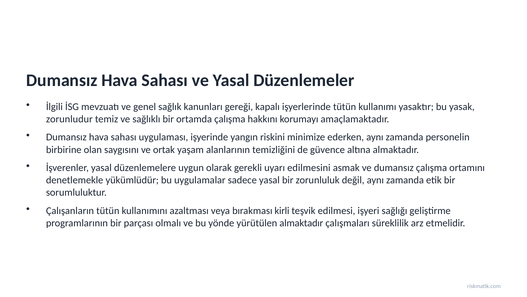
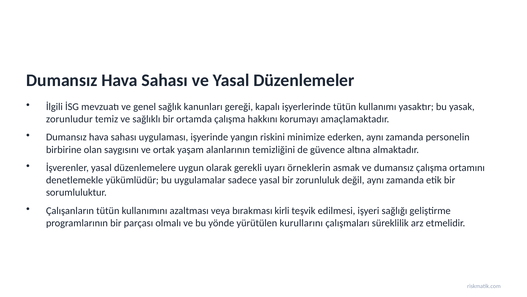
edilmesini: edilmesini -> örneklerin
yürütülen almaktadır: almaktadır -> kurullarını
